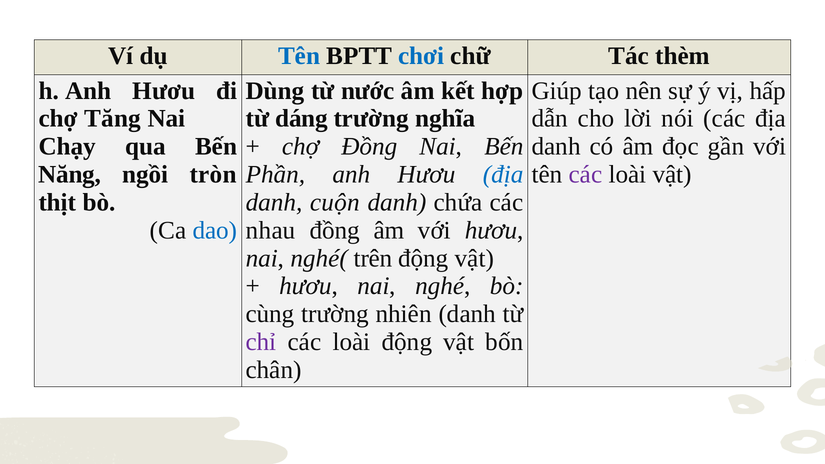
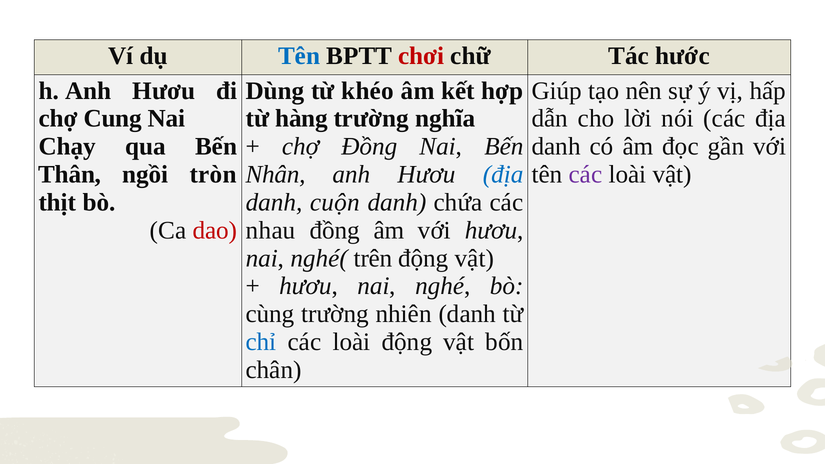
chơi colour: blue -> red
thèm: thèm -> hước
nước: nước -> khéo
Tăng: Tăng -> Cung
dáng: dáng -> hàng
Năng: Năng -> Thân
Phần: Phần -> Nhân
dao colour: blue -> red
chỉ colour: purple -> blue
